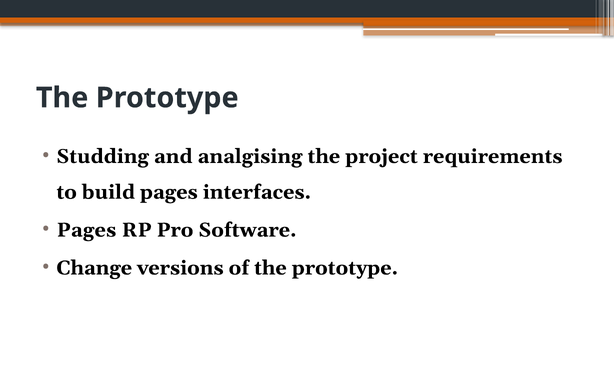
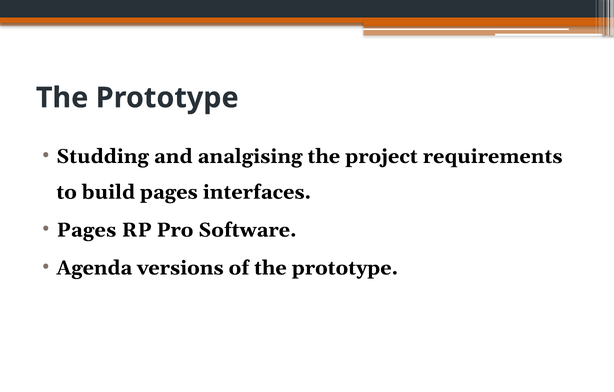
Change: Change -> Agenda
